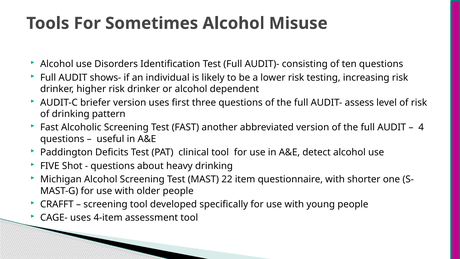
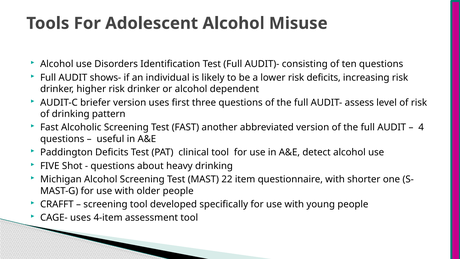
Sometimes: Sometimes -> Adolescent
risk testing: testing -> deficits
